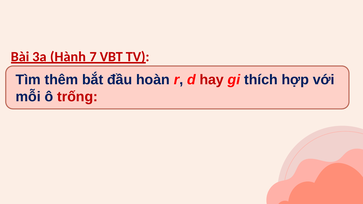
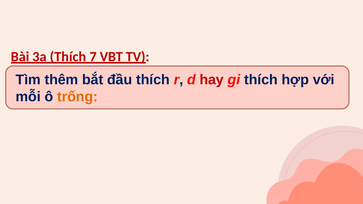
3a Hành: Hành -> Thích
đầu hoàn: hoàn -> thích
trống colour: red -> orange
